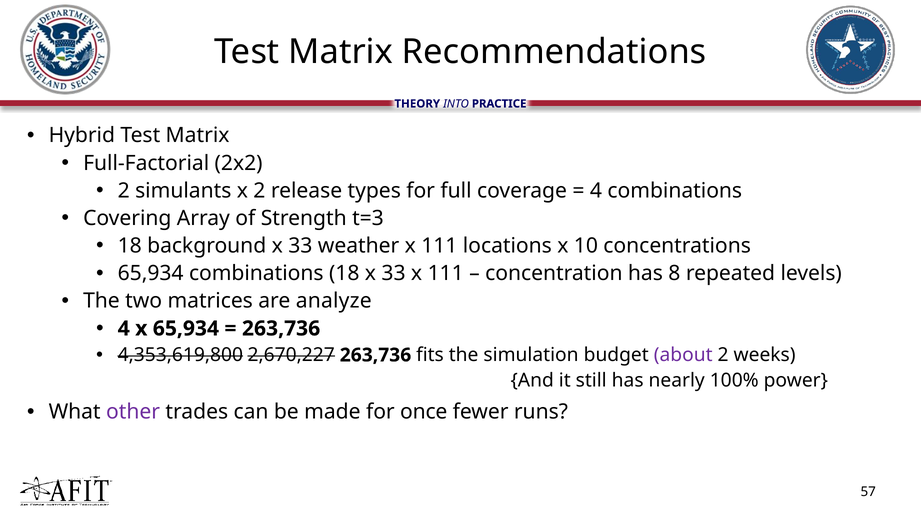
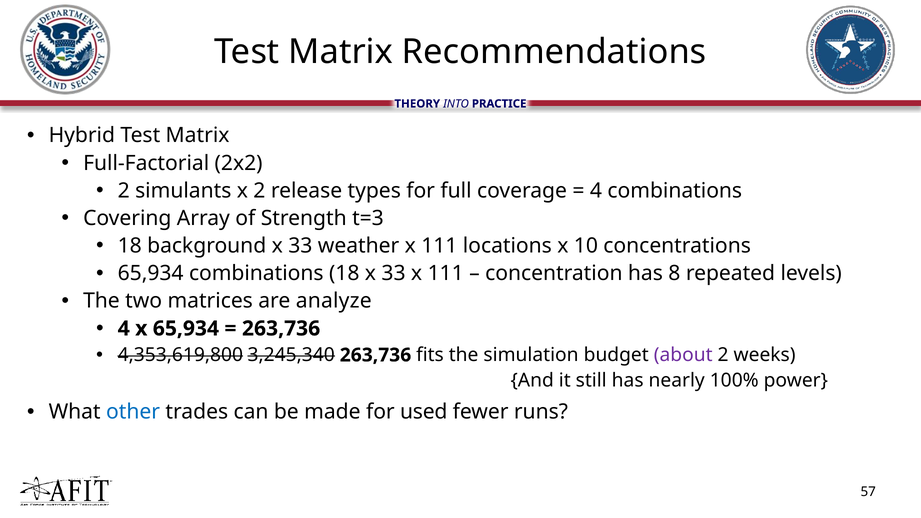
2,670,227: 2,670,227 -> 3,245,340
other colour: purple -> blue
once: once -> used
